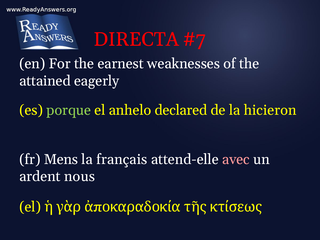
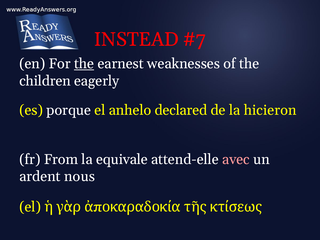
DIRECTA: DIRECTA -> INSTEAD
the at (84, 64) underline: none -> present
attained: attained -> children
porque colour: light green -> white
Mens: Mens -> From
français: français -> equivale
